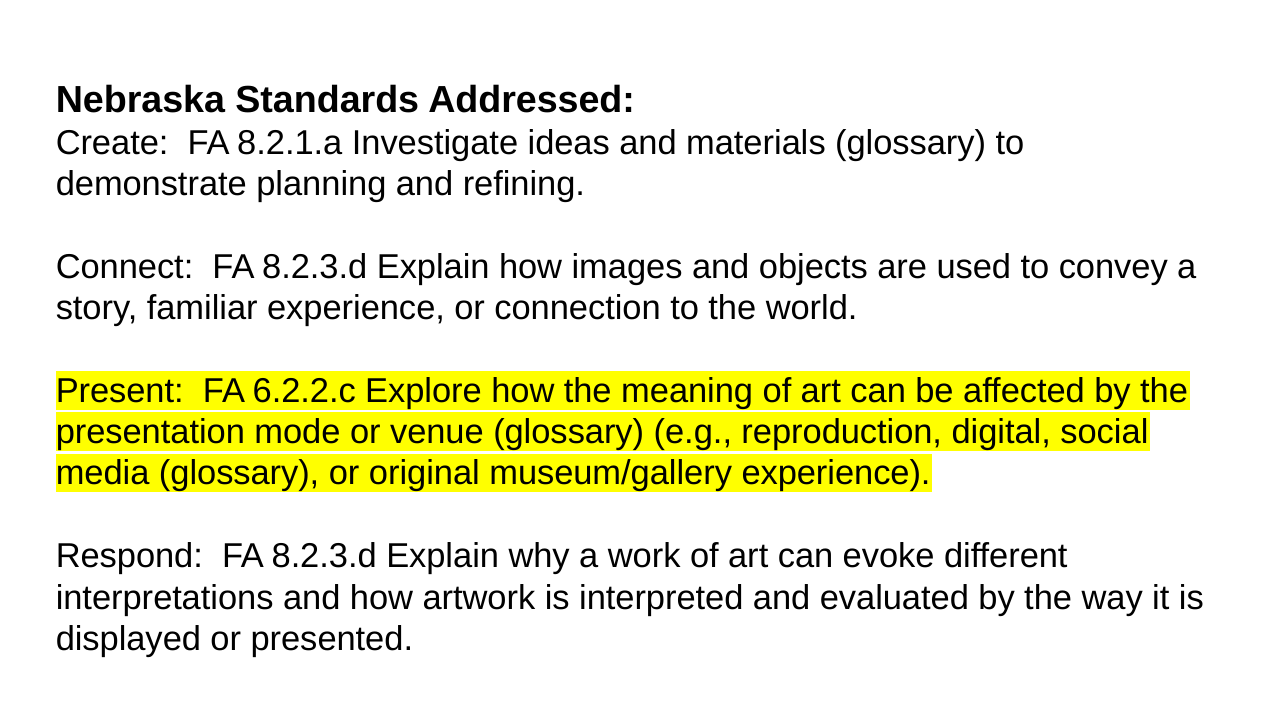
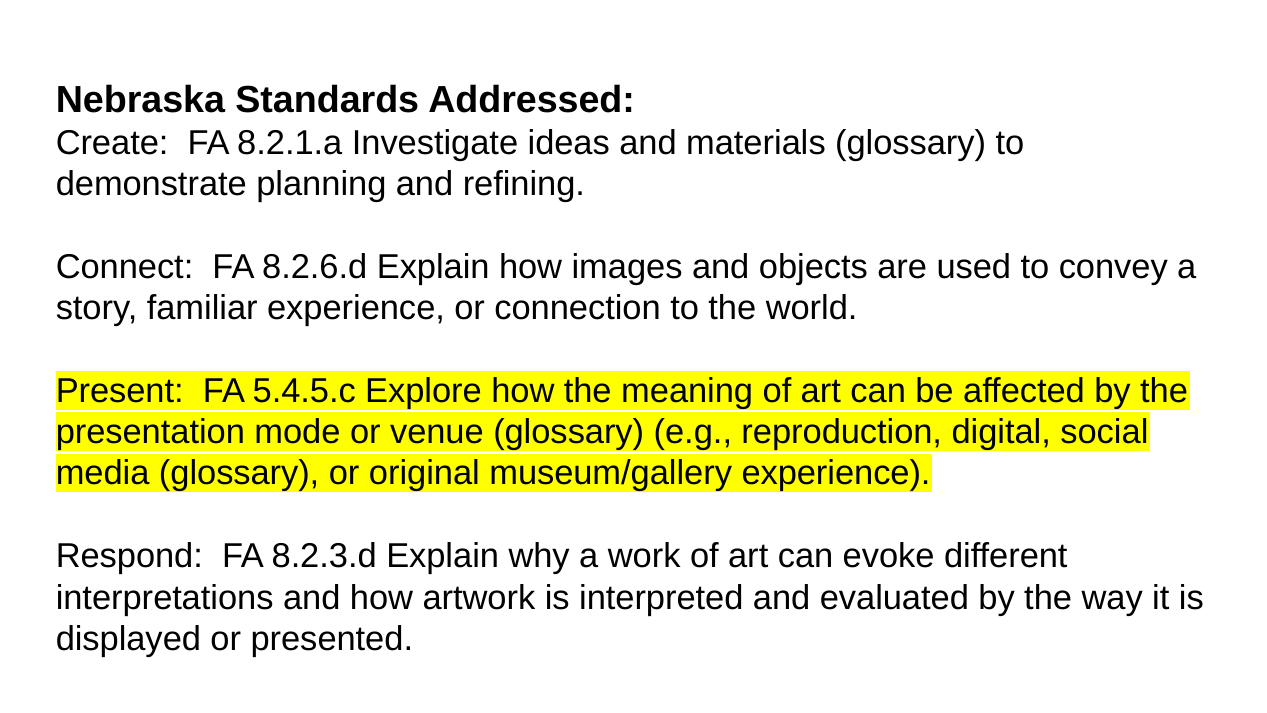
Connect FA 8.2.3.d: 8.2.3.d -> 8.2.6.d
6.2.2.c: 6.2.2.c -> 5.4.5.c
